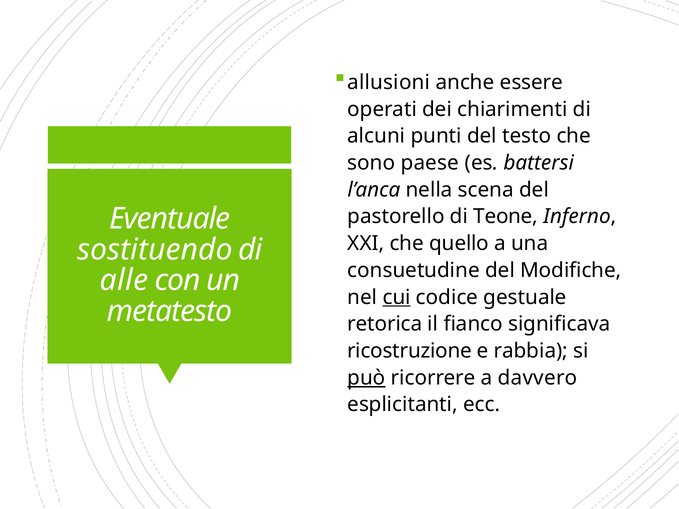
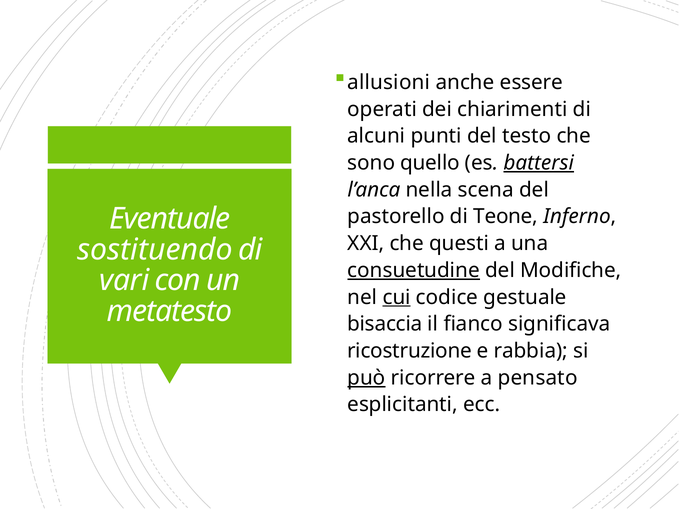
paese: paese -> quello
battersi underline: none -> present
quello: quello -> questi
consuetudine underline: none -> present
alle: alle -> vari
retorica: retorica -> bisaccia
davvero: davvero -> pensato
